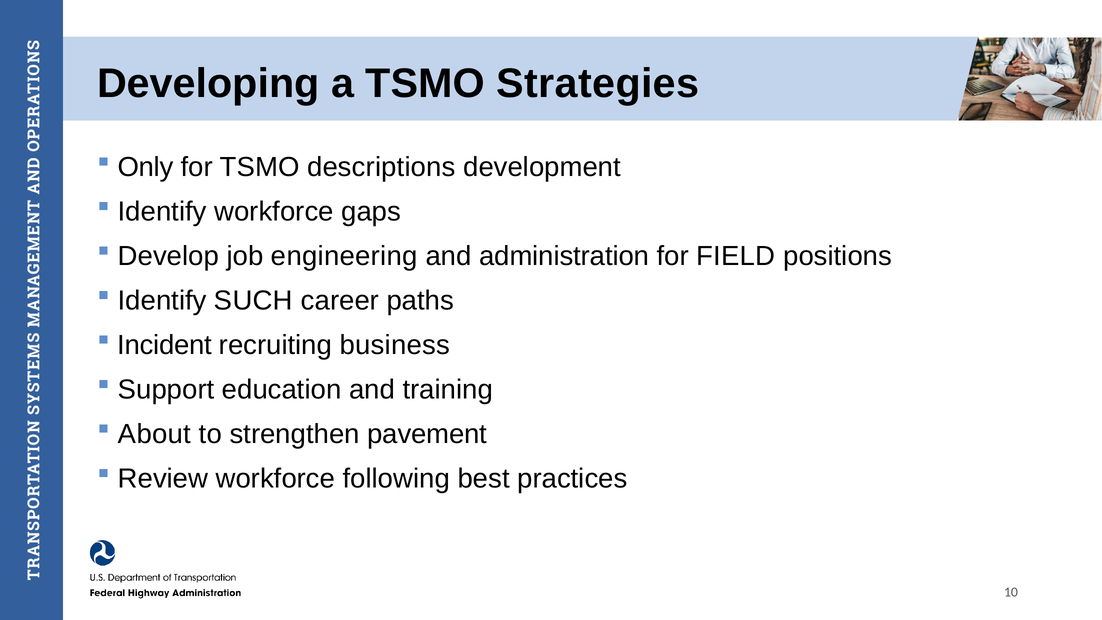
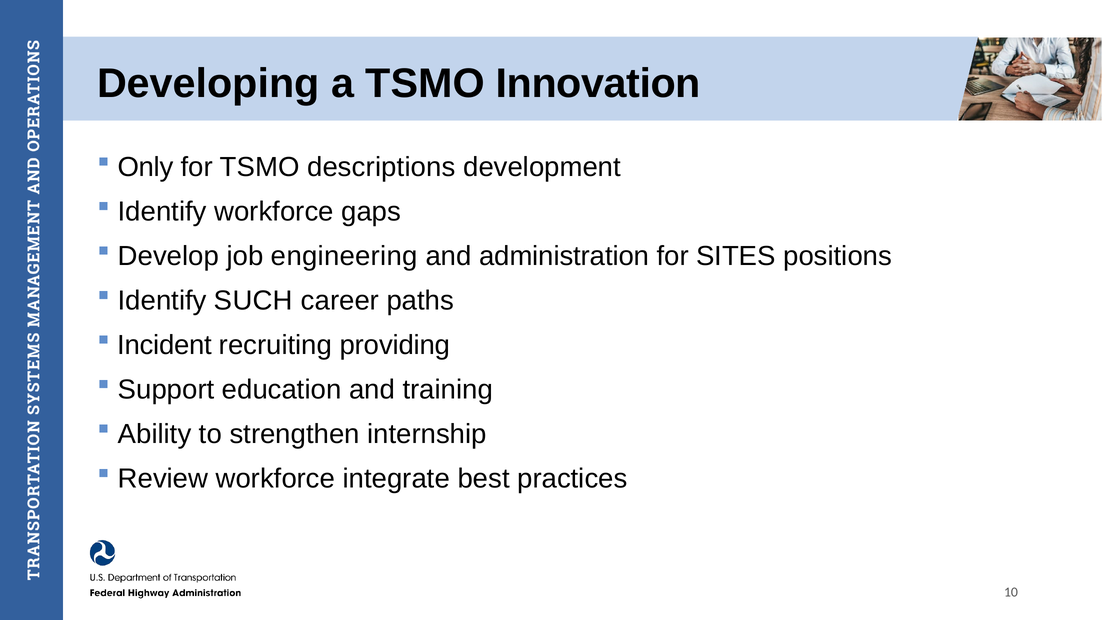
Strategies: Strategies -> Innovation
FIELD: FIELD -> SITES
business: business -> providing
About: About -> Ability
pavement: pavement -> internship
following: following -> integrate
